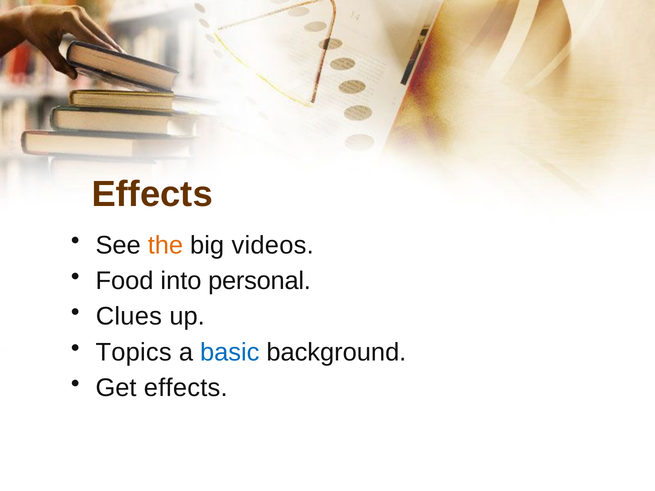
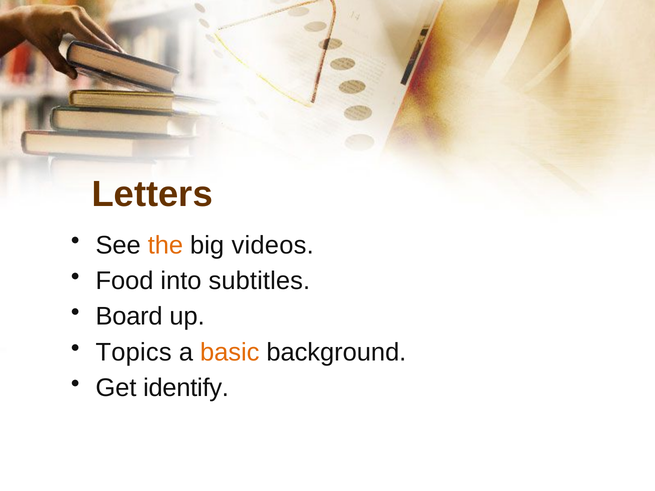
Effects at (152, 194): Effects -> Letters
personal: personal -> subtitles
Clues: Clues -> Board
basic colour: blue -> orange
Get effects: effects -> identify
